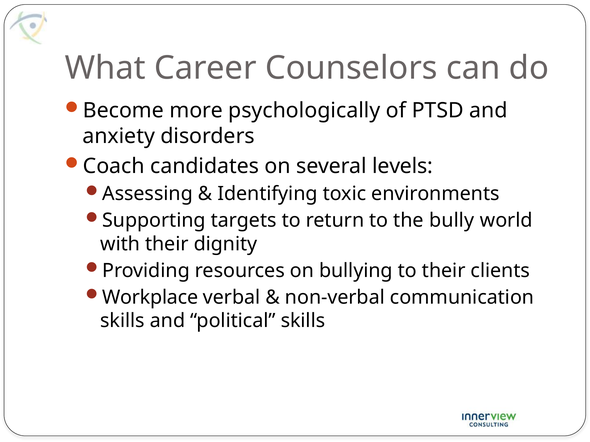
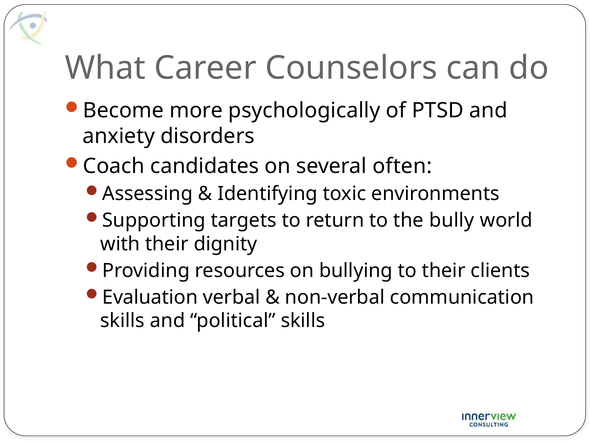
levels: levels -> often
Workplace: Workplace -> Evaluation
